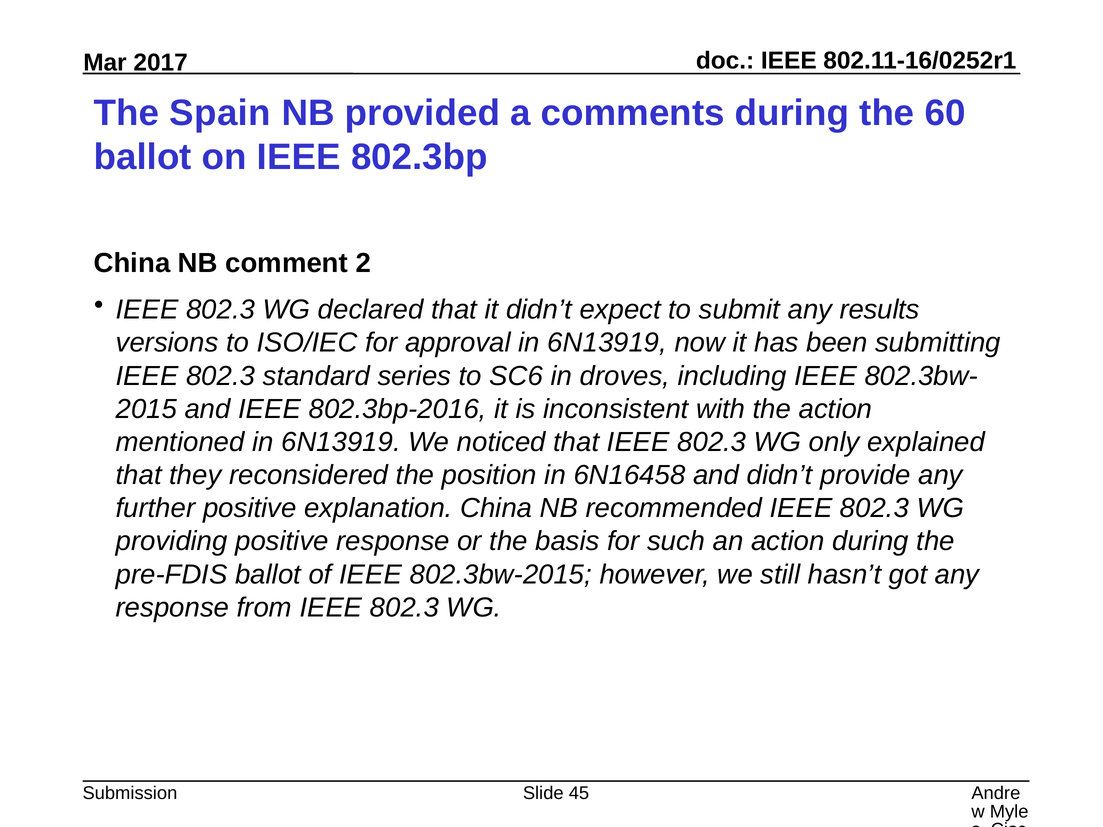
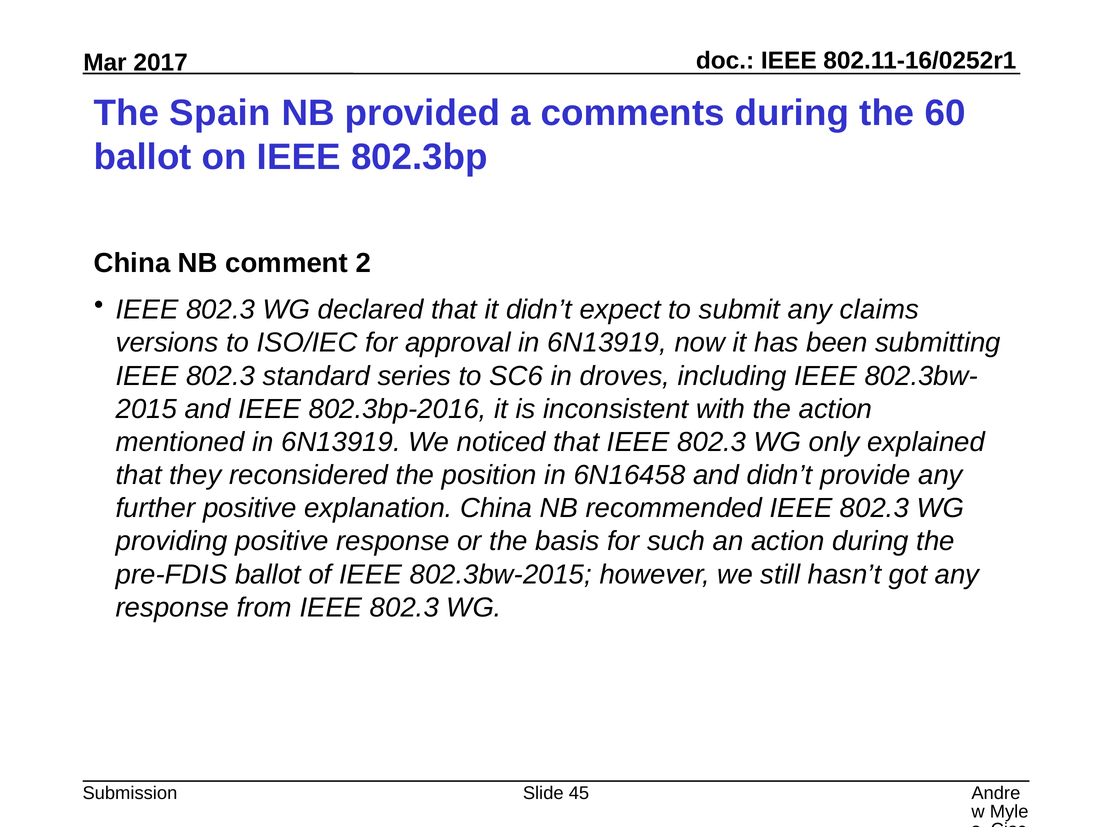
results: results -> claims
